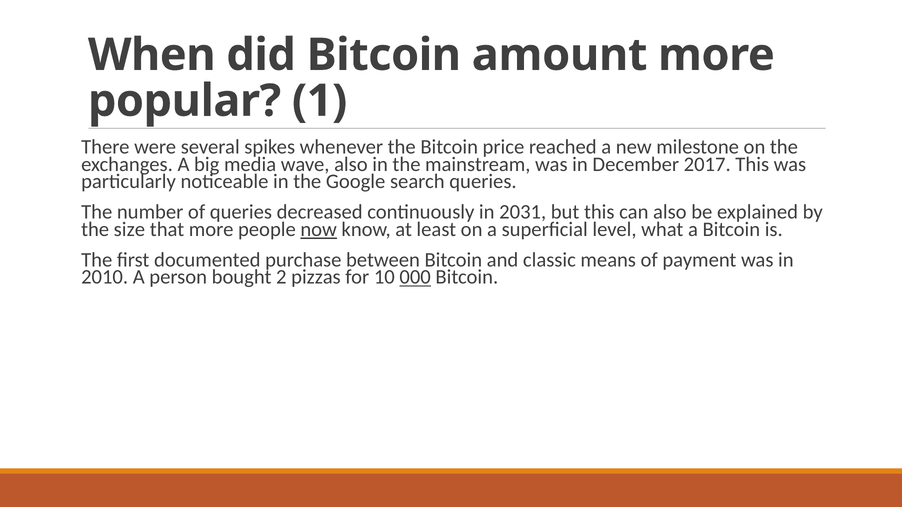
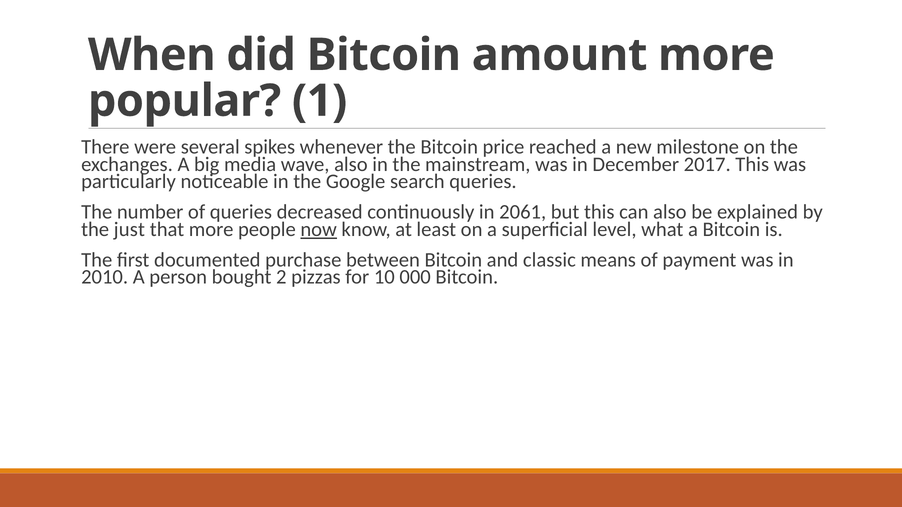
2031: 2031 -> 2061
size: size -> just
000 underline: present -> none
